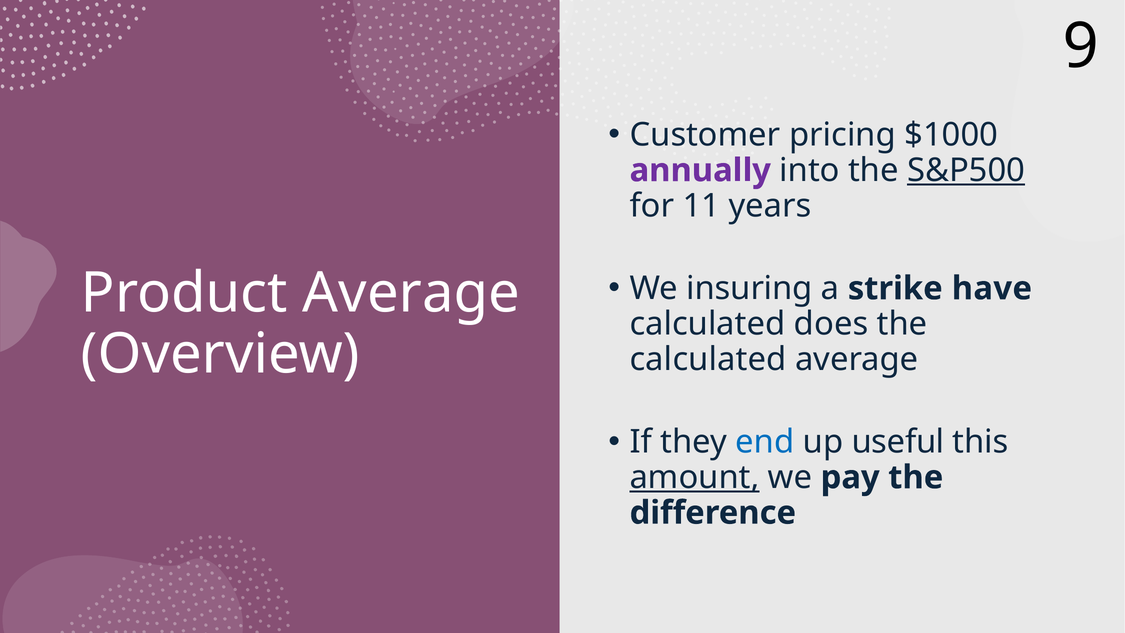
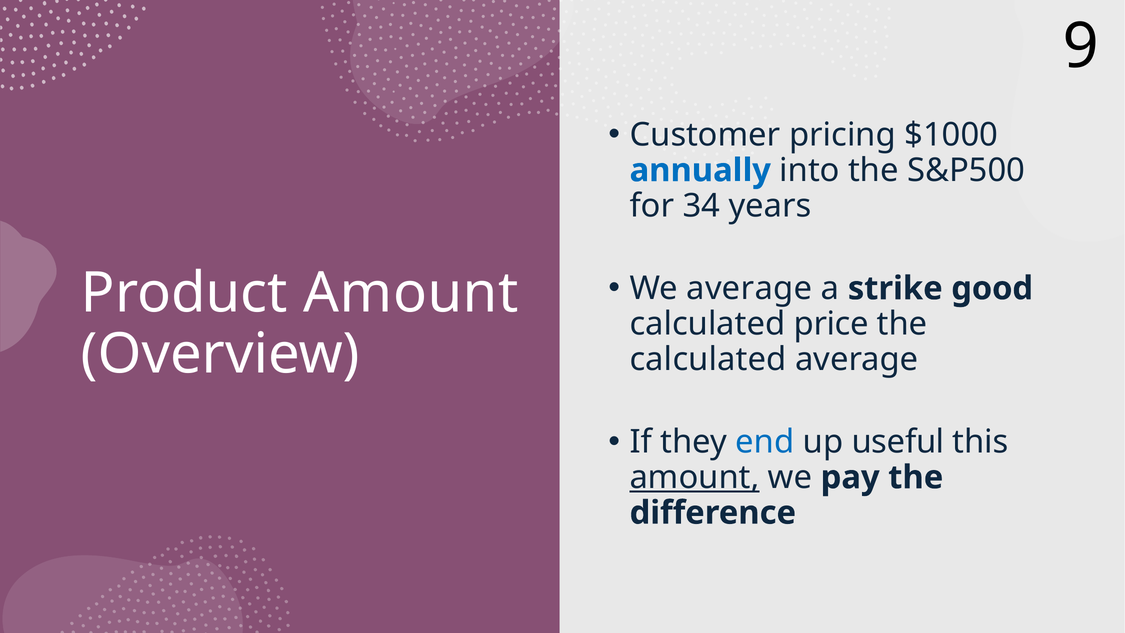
annually colour: purple -> blue
S&P500 underline: present -> none
11: 11 -> 34
We insuring: insuring -> average
have: have -> good
Product Average: Average -> Amount
does: does -> price
